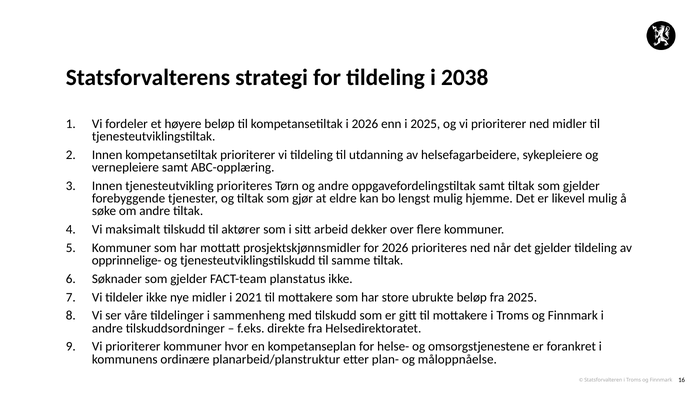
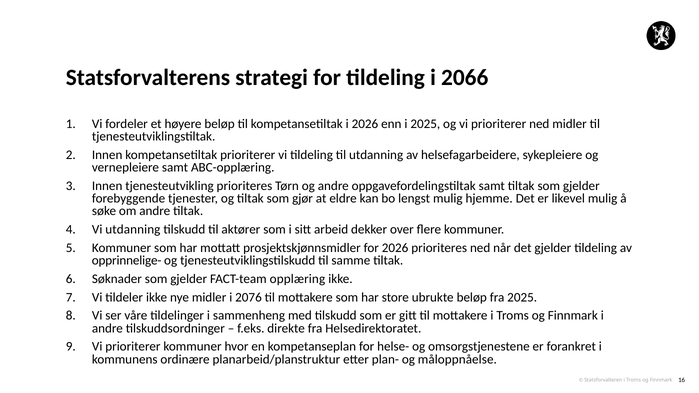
2038: 2038 -> 2066
Vi maksimalt: maksimalt -> utdanning
planstatus: planstatus -> opplæring
2021: 2021 -> 2076
